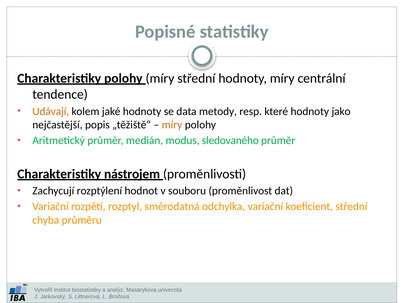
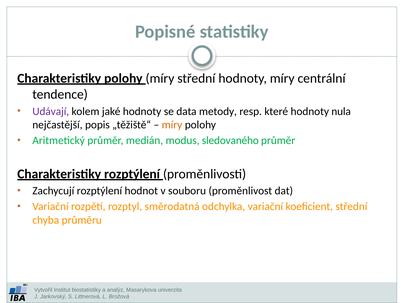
Udávají colour: orange -> purple
jako: jako -> nula
Charakteristiky nástrojem: nástrojem -> rozptýlení
